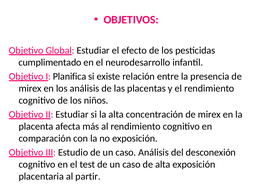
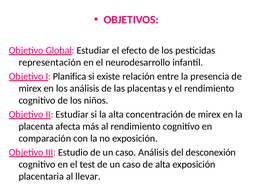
cumplimentado: cumplimentado -> representación
partir: partir -> llevar
